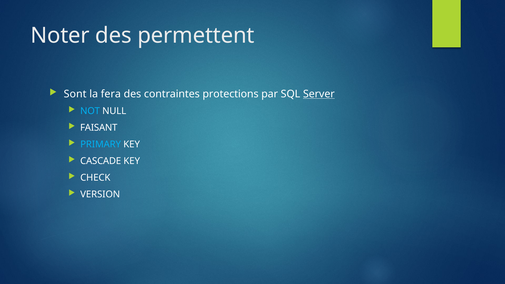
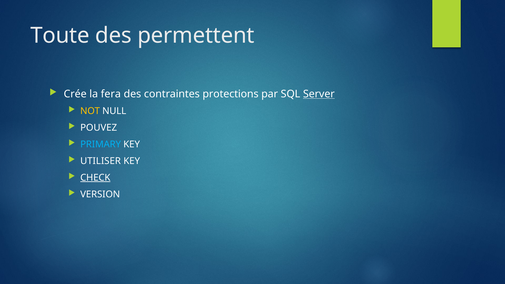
Noter: Noter -> Toute
Sont: Sont -> Crée
NOT colour: light blue -> yellow
FAISANT: FAISANT -> POUVEZ
CASCADE: CASCADE -> UTILISER
CHECK underline: none -> present
